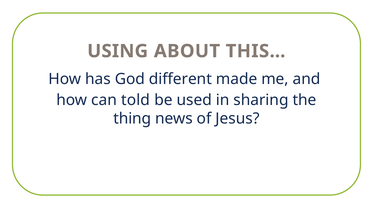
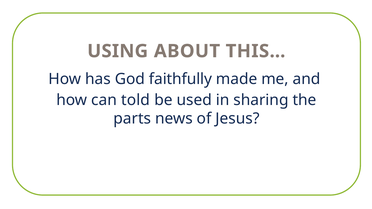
different: different -> faithfully
thing: thing -> parts
